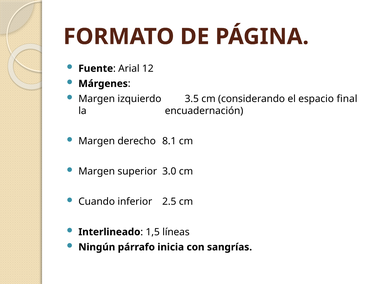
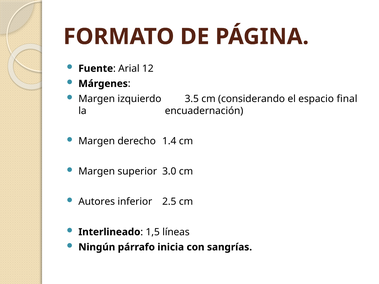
8.1: 8.1 -> 1.4
Cuando: Cuando -> Autores
